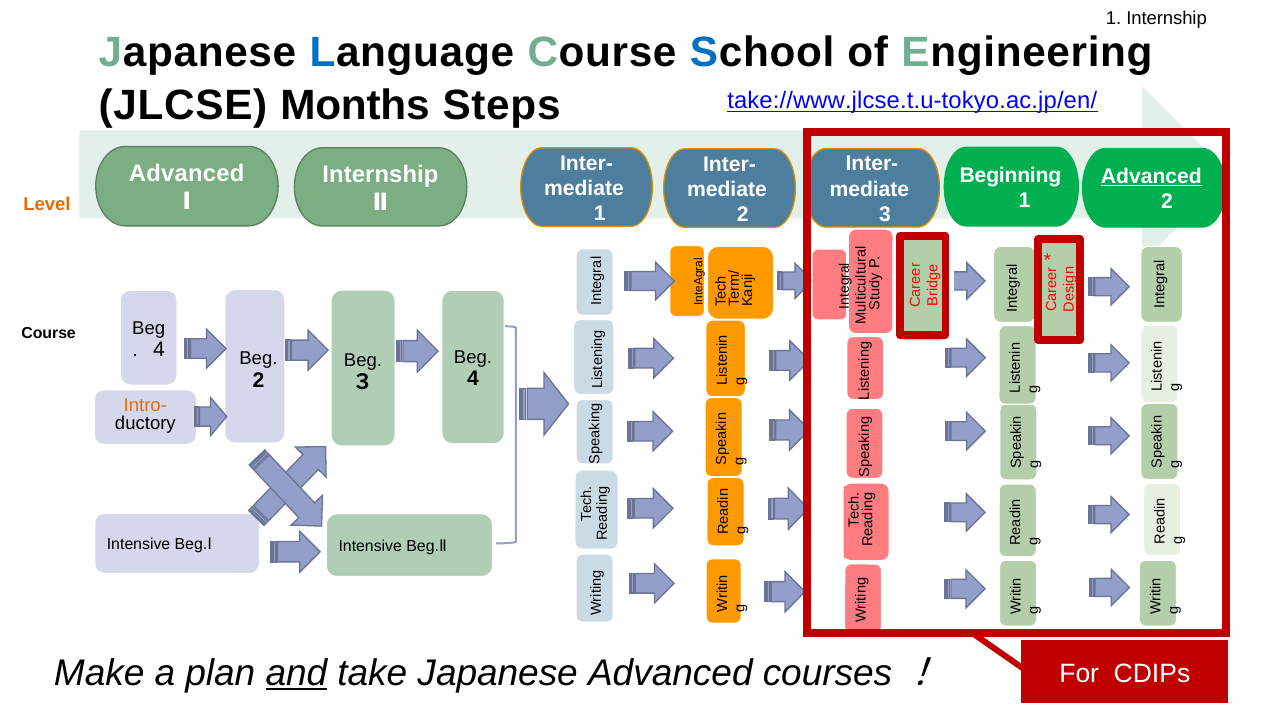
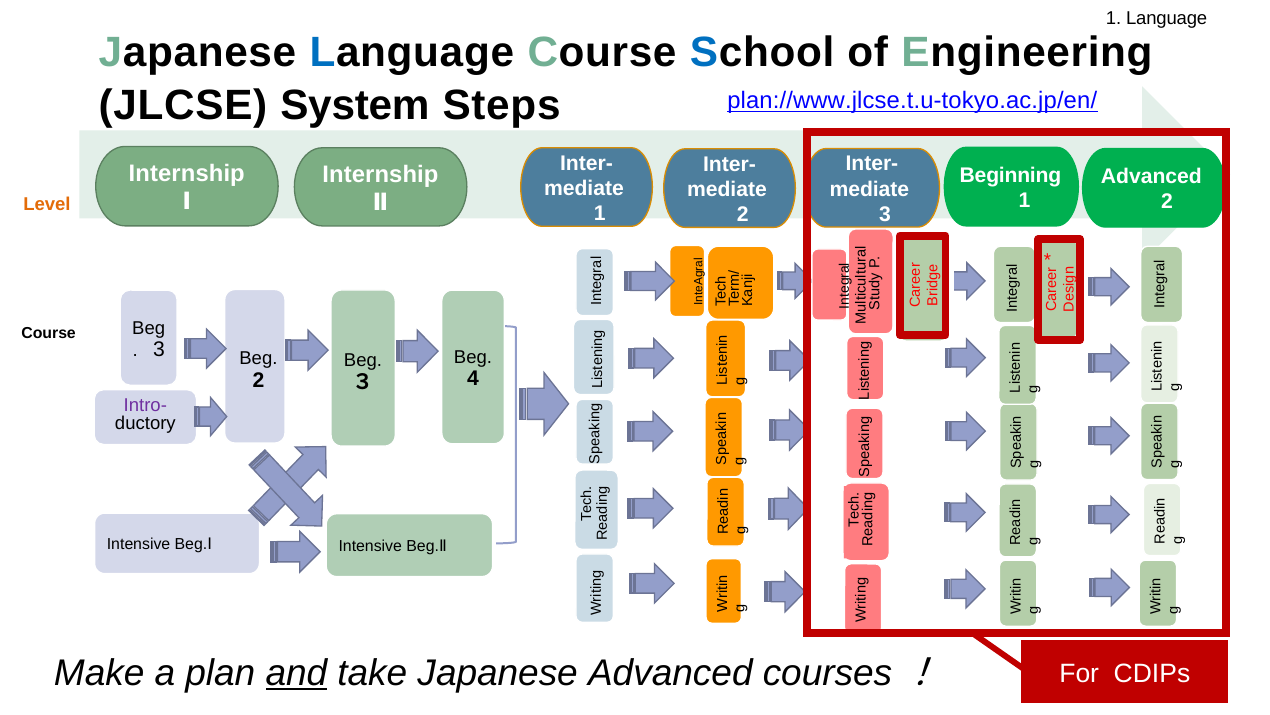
1 Internship: Internship -> Language
Months: Months -> System
take://www.jlcse.t.u-tokyo.ac.jp/en/: take://www.jlcse.t.u-tokyo.ac.jp/en/ -> plan://www.jlcse.t.u-tokyo.ac.jp/en/
Advanced at (187, 173): Advanced -> Internship
Advanced at (1151, 176) underline: present -> none
4 at (159, 350): 4 -> 3
Intro- colour: orange -> purple
